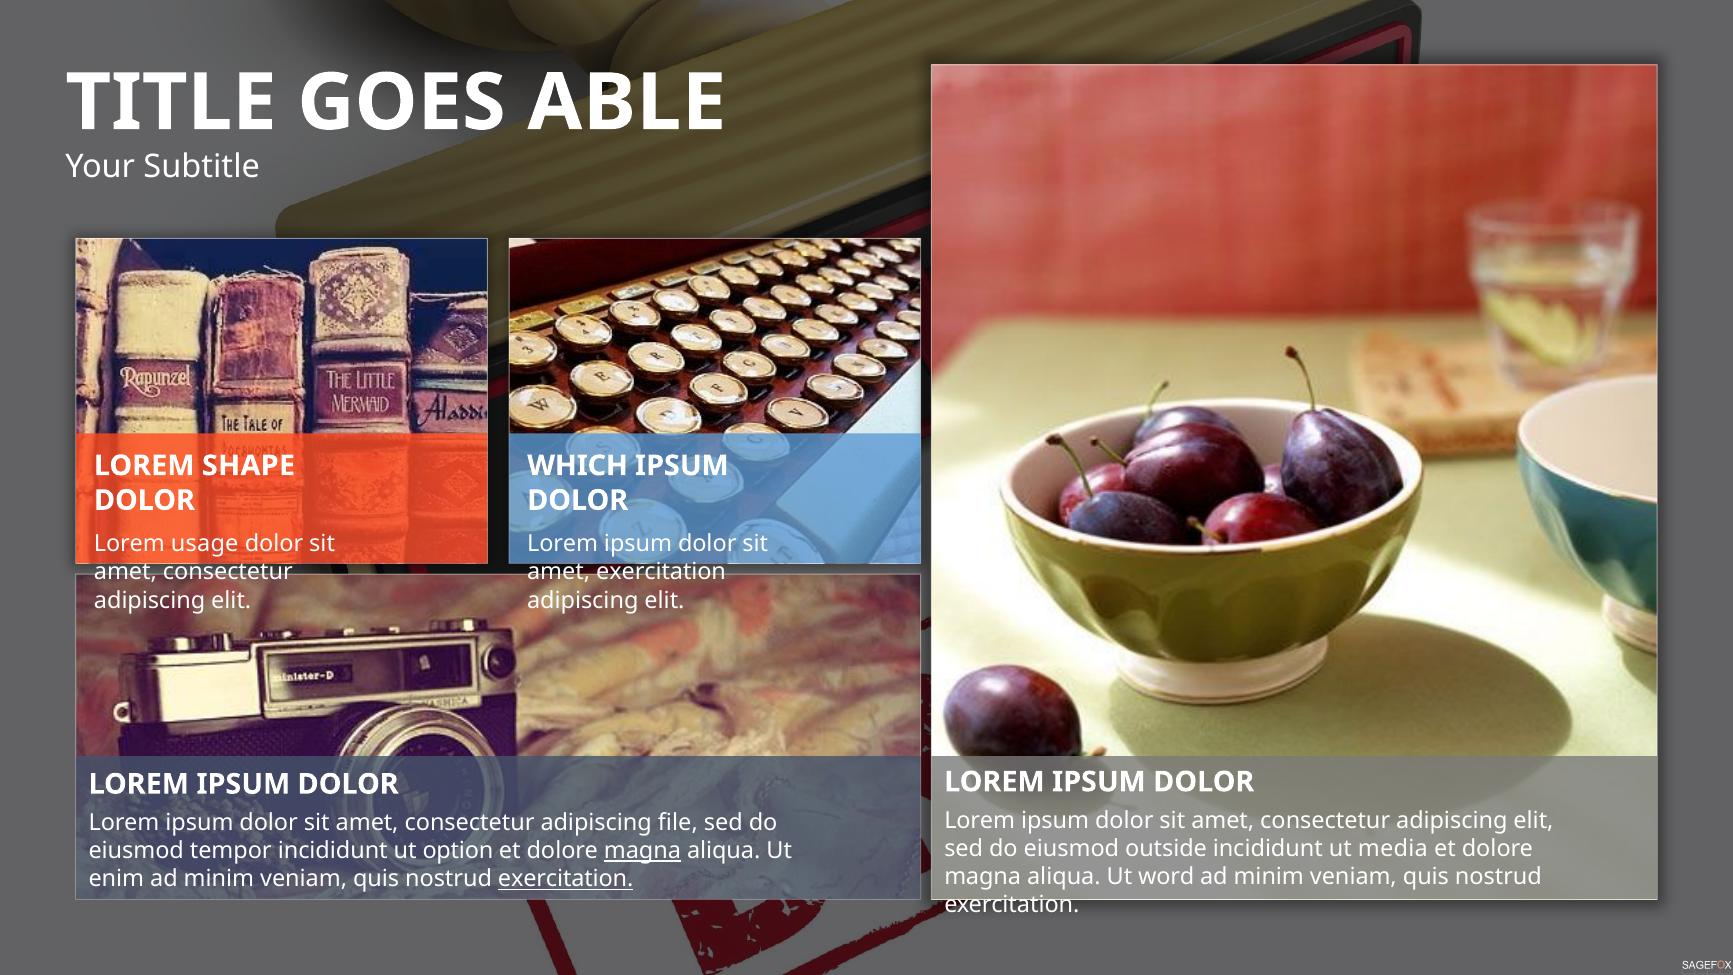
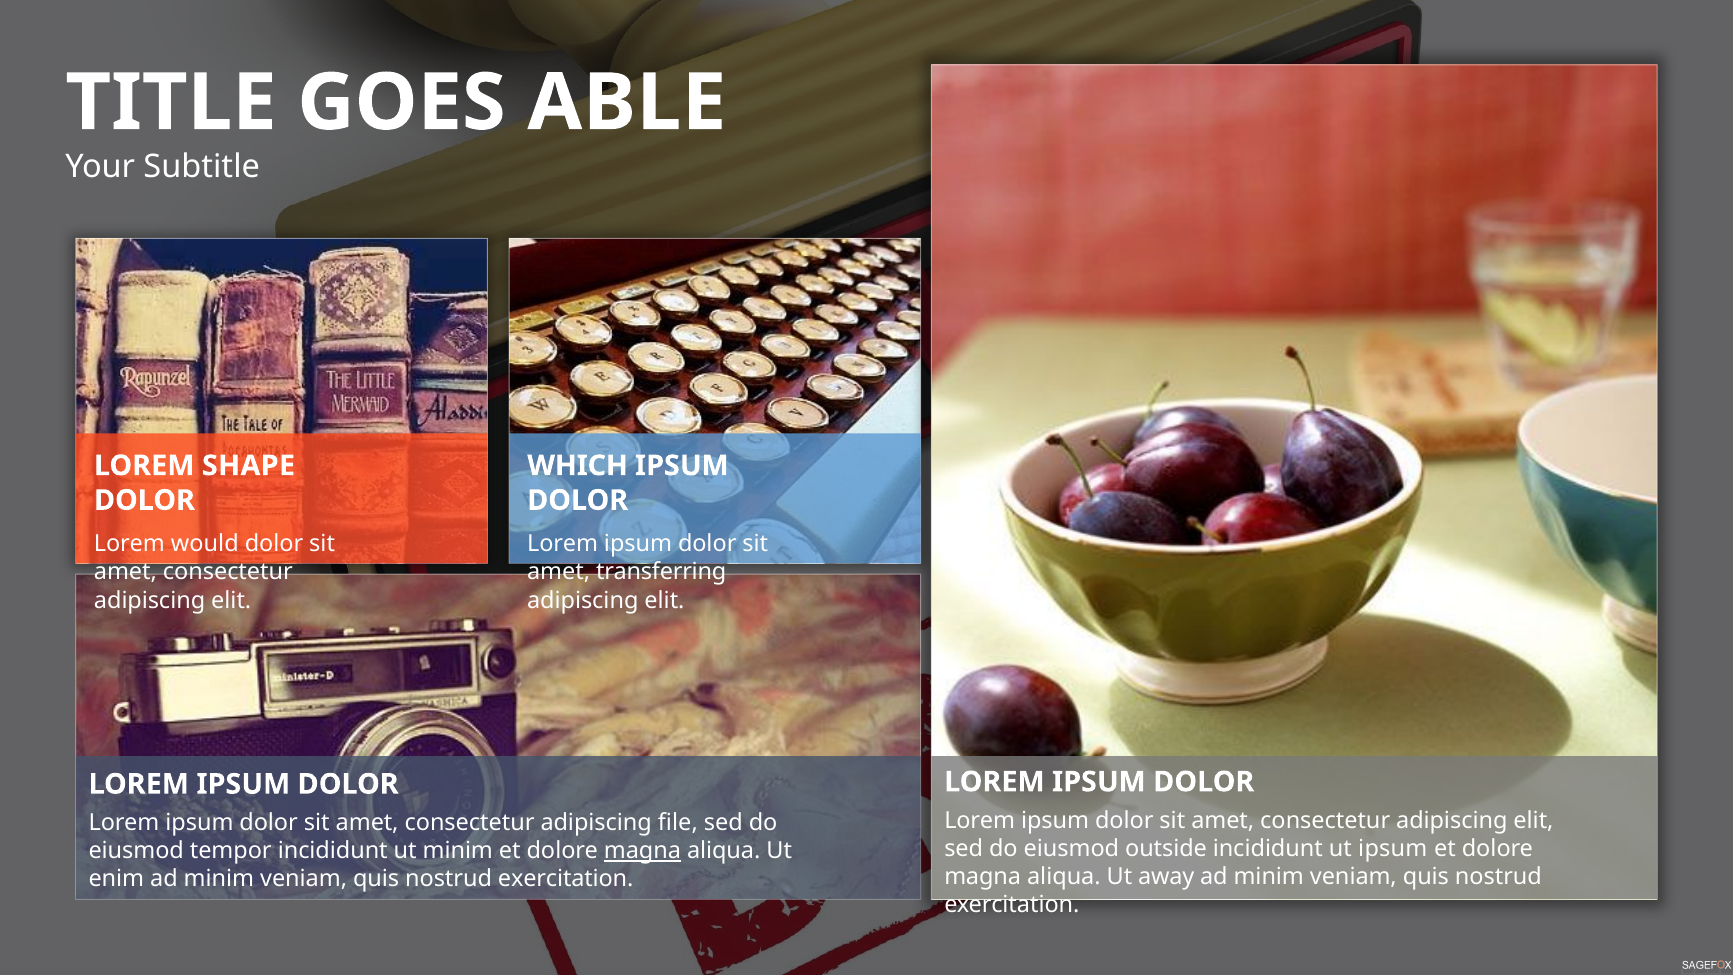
usage: usage -> would
amet exercitation: exercitation -> transferring
ut media: media -> ipsum
ut option: option -> minim
word: word -> away
exercitation at (566, 879) underline: present -> none
